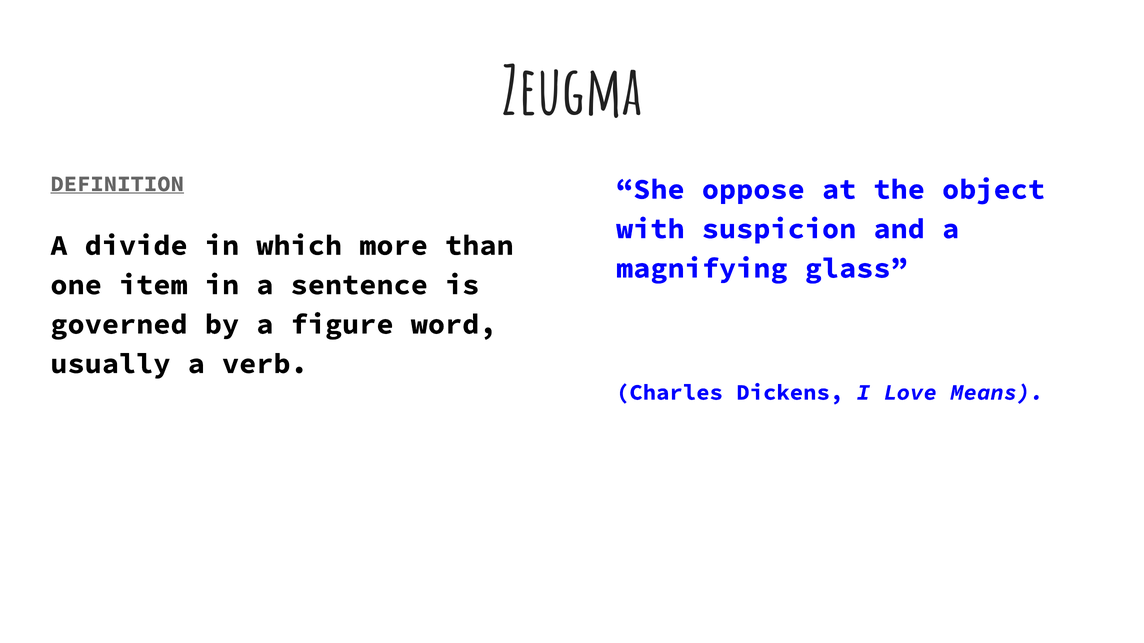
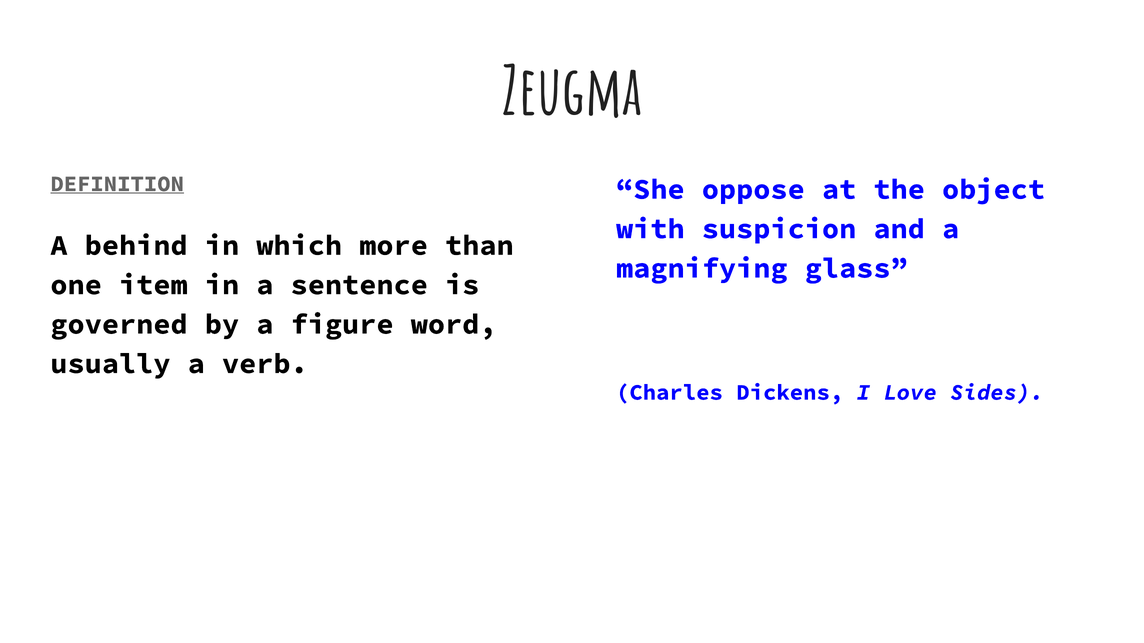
divide: divide -> behind
Means: Means -> Sides
